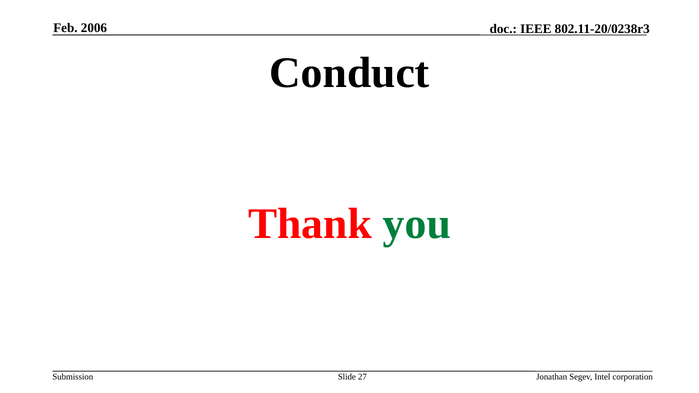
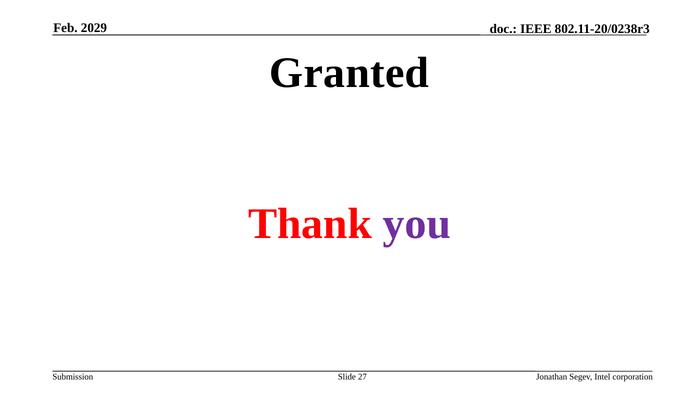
2006: 2006 -> 2029
Conduct: Conduct -> Granted
you colour: green -> purple
